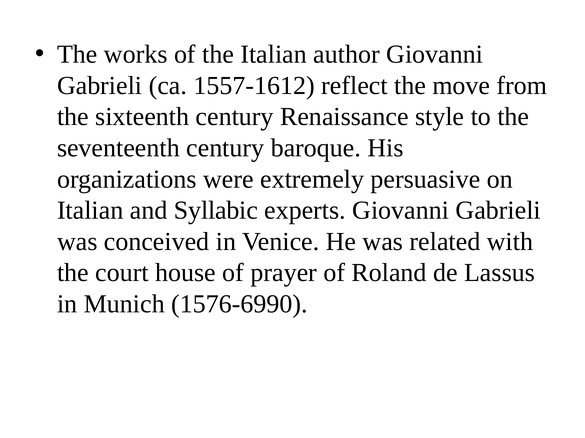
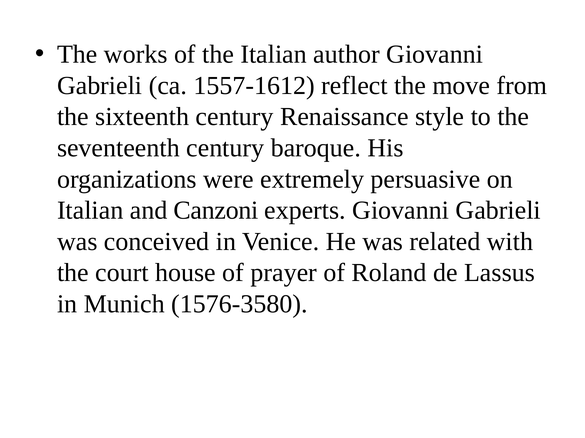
Syllabic: Syllabic -> Canzoni
1576-6990: 1576-6990 -> 1576-3580
